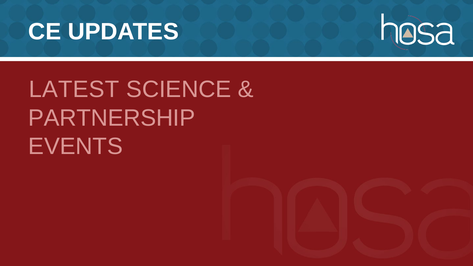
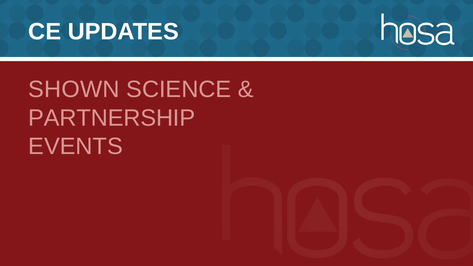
LATEST: LATEST -> SHOWN
